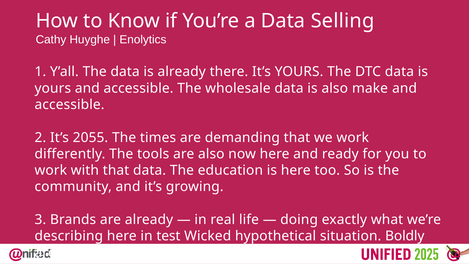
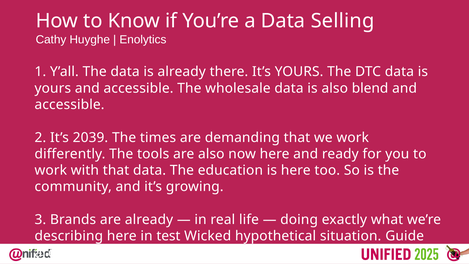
make: make -> blend
2055: 2055 -> 2039
Boldly: Boldly -> Guide
